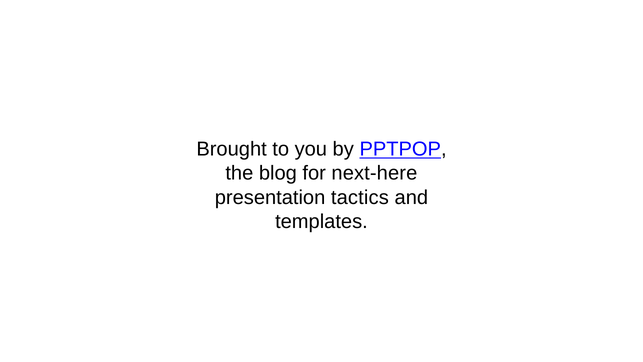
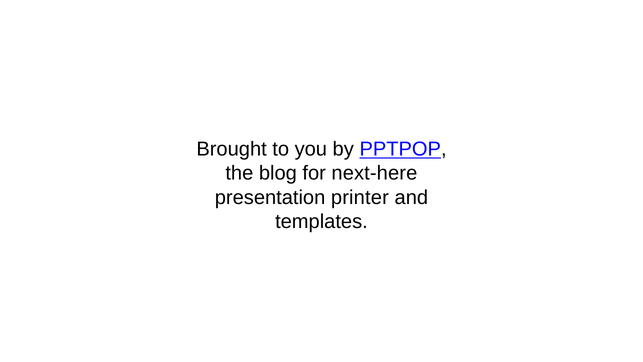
tactics: tactics -> printer
